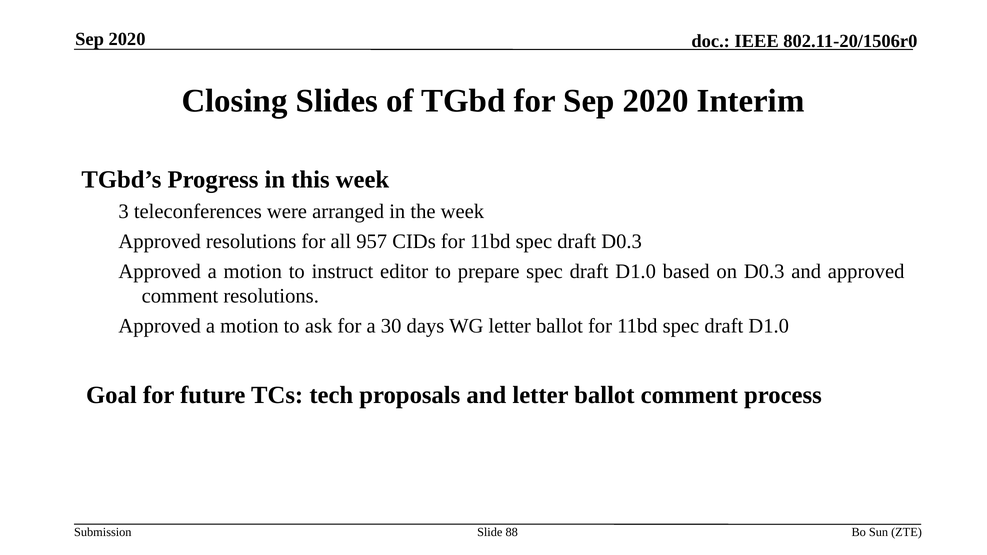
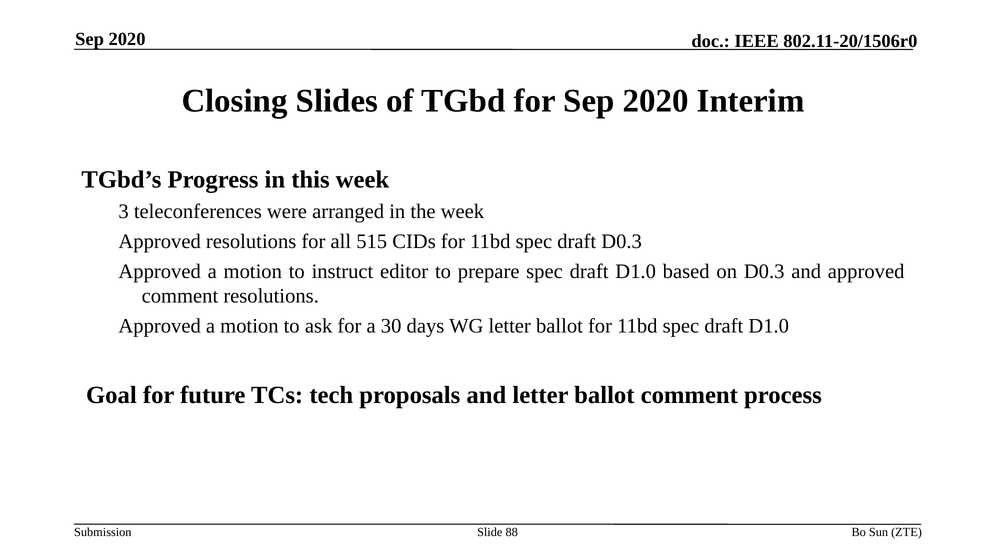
957: 957 -> 515
